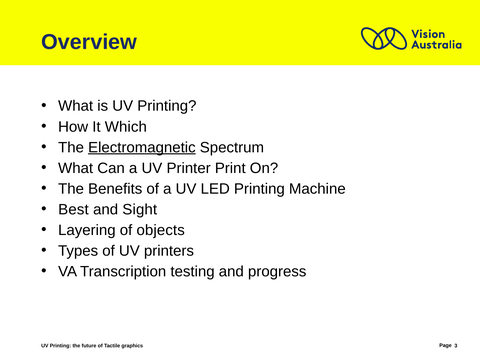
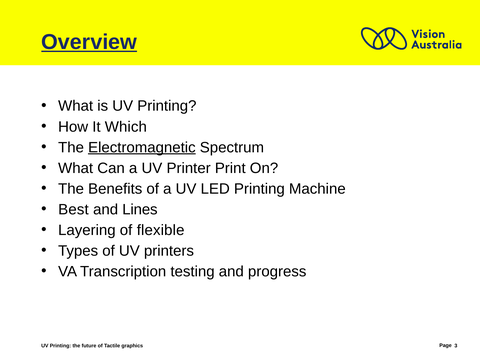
Overview underline: none -> present
Sight: Sight -> Lines
objects: objects -> flexible
